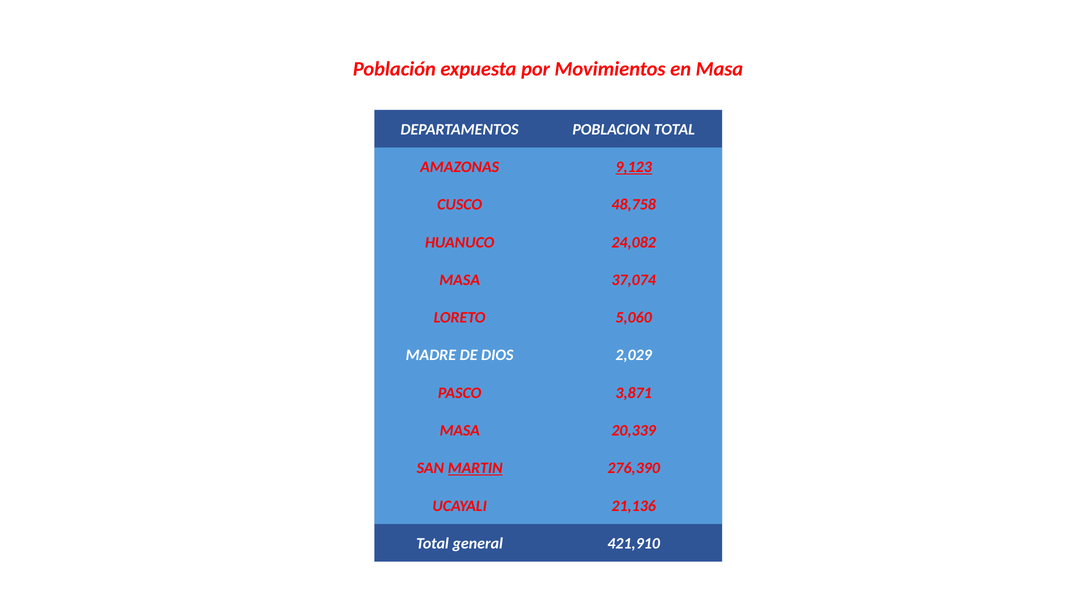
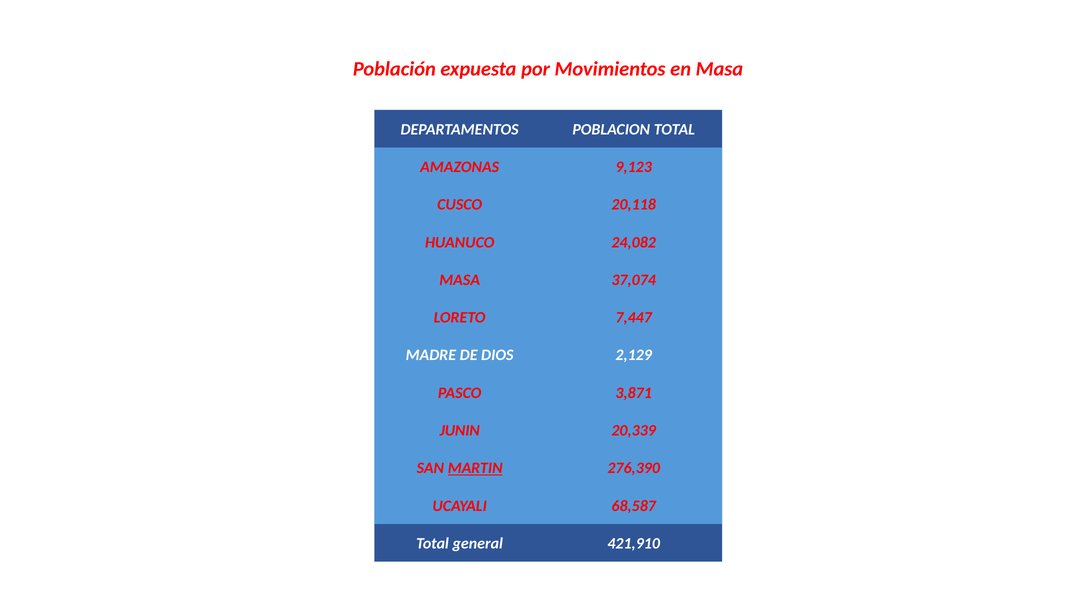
9,123 underline: present -> none
48,758: 48,758 -> 20,118
5,060: 5,060 -> 7,447
2,029: 2,029 -> 2,129
MASA at (460, 431): MASA -> JUNIN
21,136: 21,136 -> 68,587
